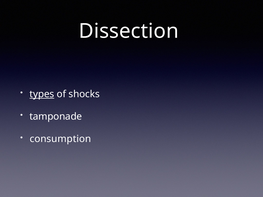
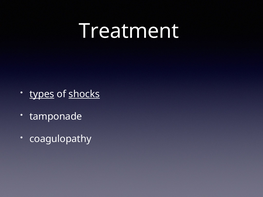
Dissection: Dissection -> Treatment
shocks underline: none -> present
consumption: consumption -> coagulopathy
